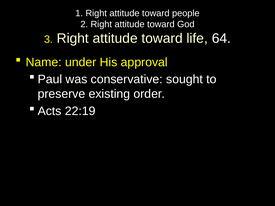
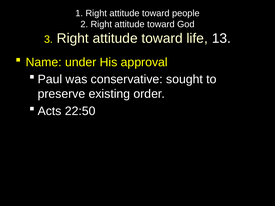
64: 64 -> 13
22:19: 22:19 -> 22:50
